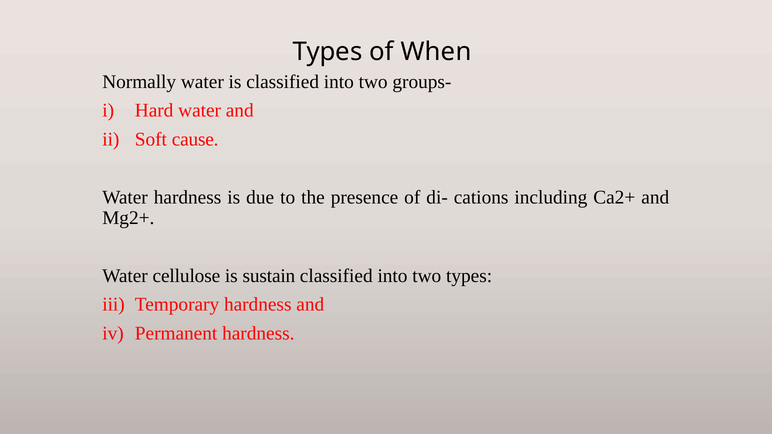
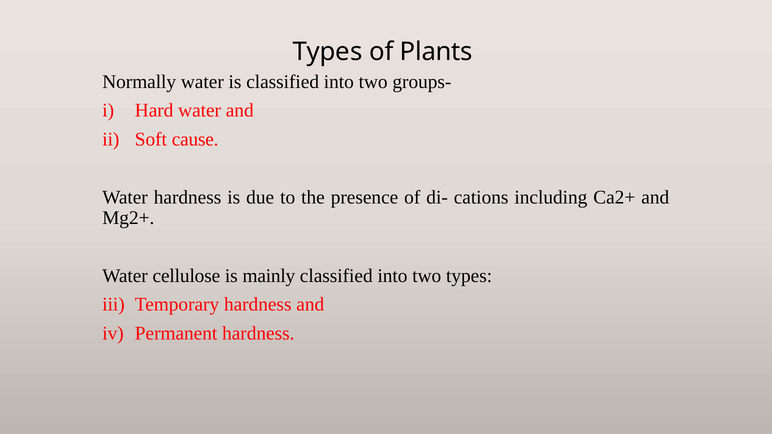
When: When -> Plants
sustain: sustain -> mainly
